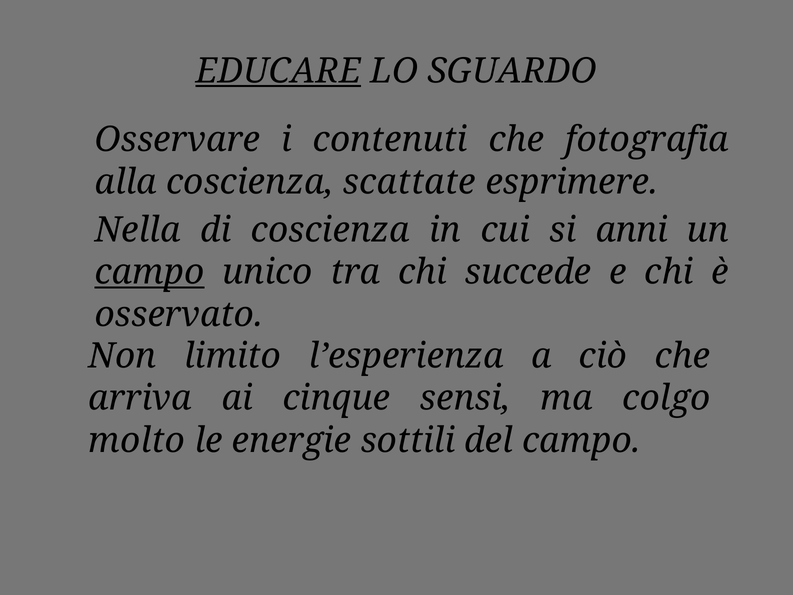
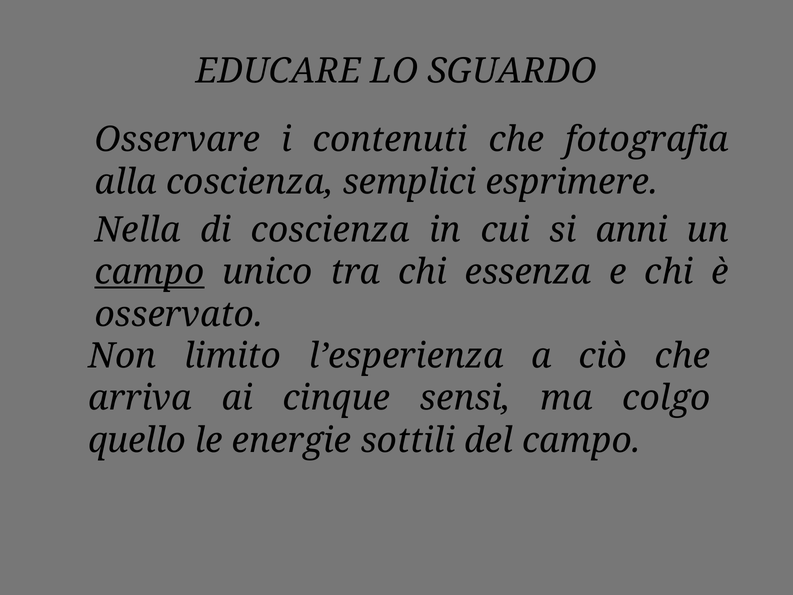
EDUCARE underline: present -> none
scattate: scattate -> semplici
succede: succede -> essenza
molto: molto -> quello
